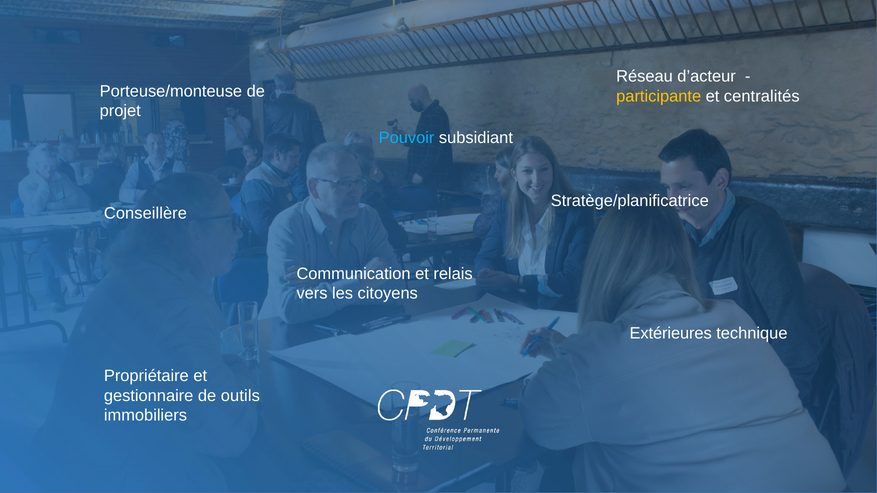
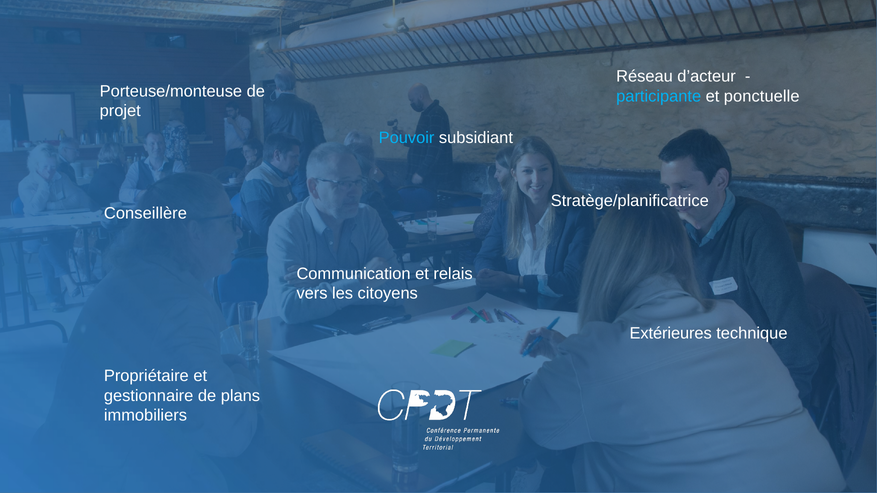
participante colour: yellow -> light blue
centralités: centralités -> ponctuelle
outils: outils -> plans
